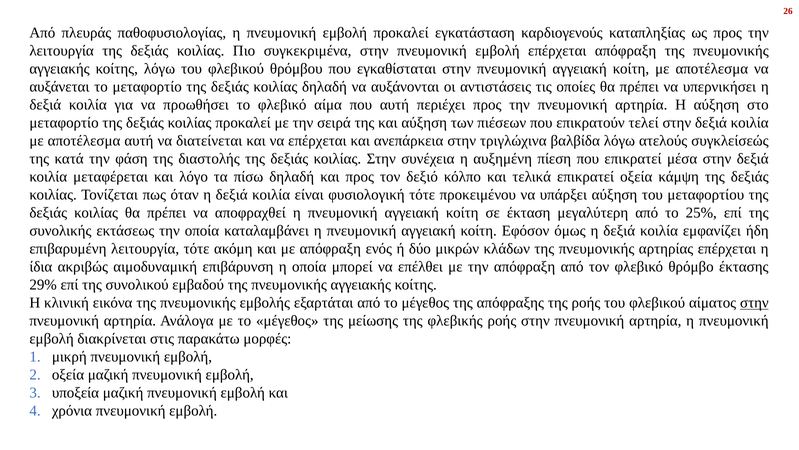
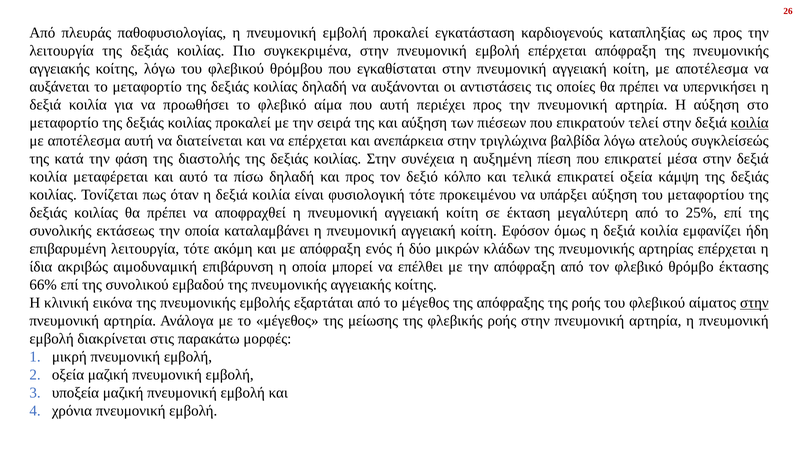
κοιλία at (750, 123) underline: none -> present
λόγο: λόγο -> αυτό
29%: 29% -> 66%
